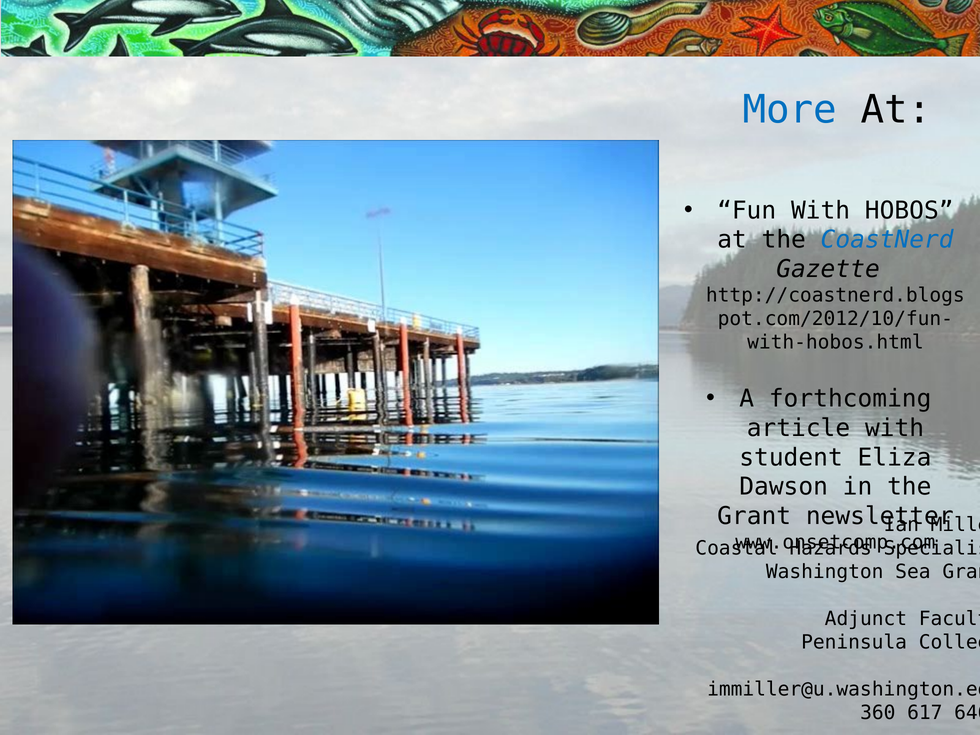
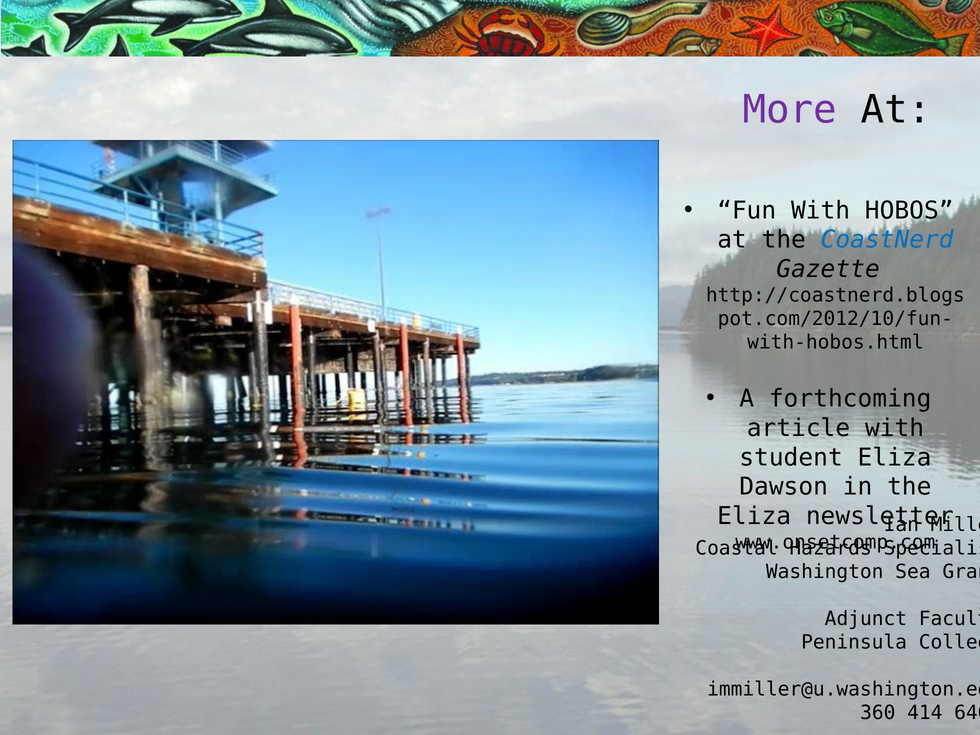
More colour: blue -> purple
Grant at (754, 516): Grant -> Eliza
617: 617 -> 414
